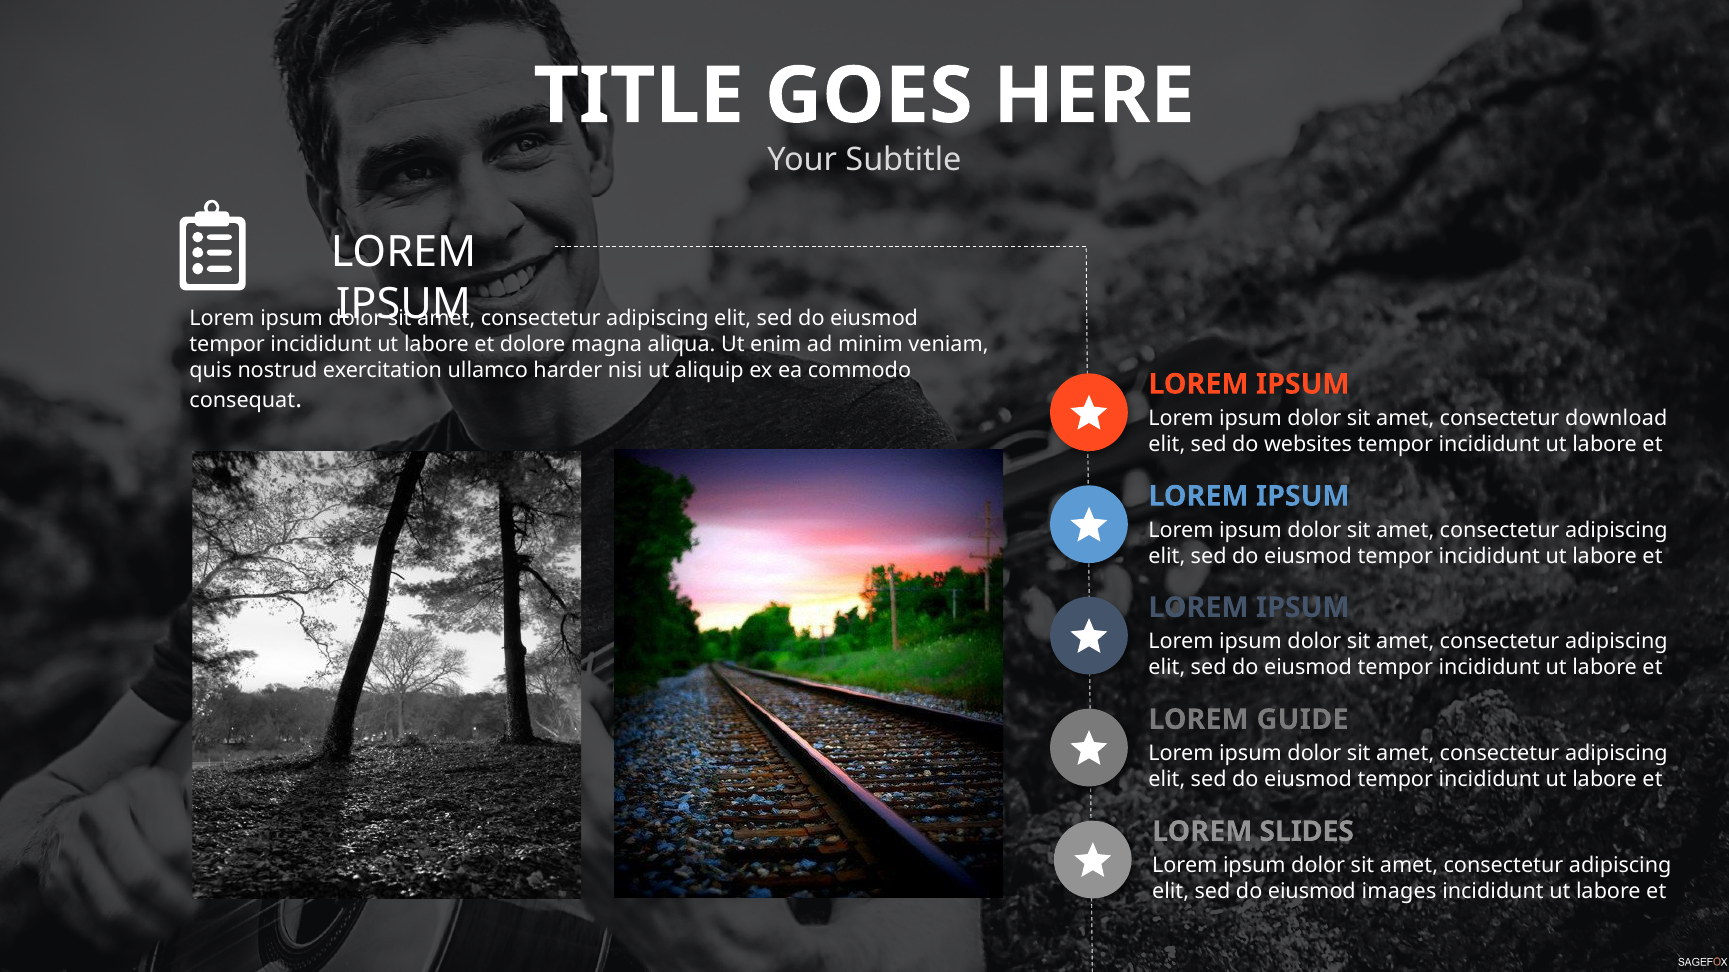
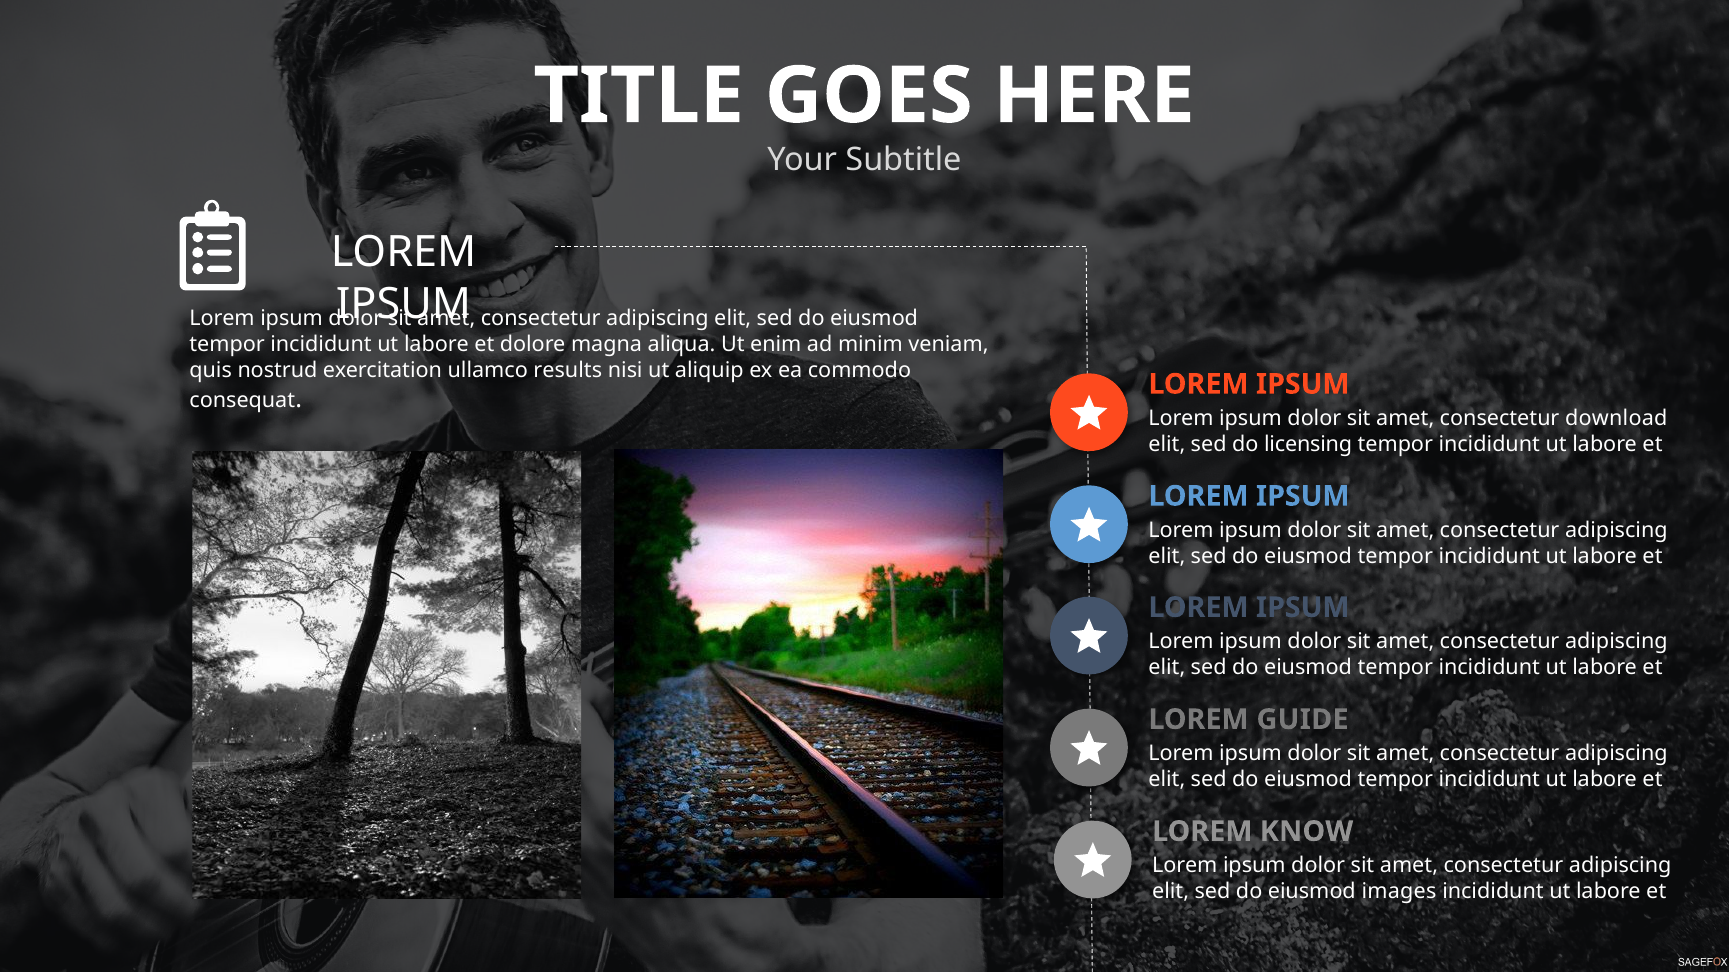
harder: harder -> results
websites: websites -> licensing
SLIDES: SLIDES -> KNOW
